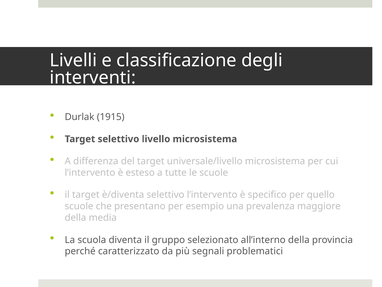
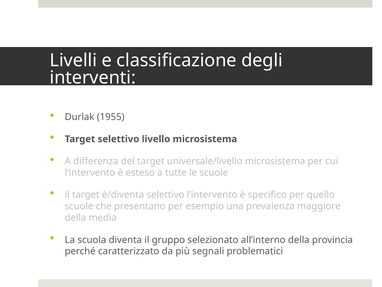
1915: 1915 -> 1955
